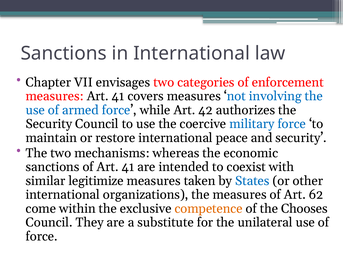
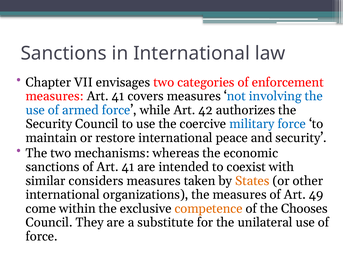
legitimize: legitimize -> considers
States colour: blue -> orange
62: 62 -> 49
